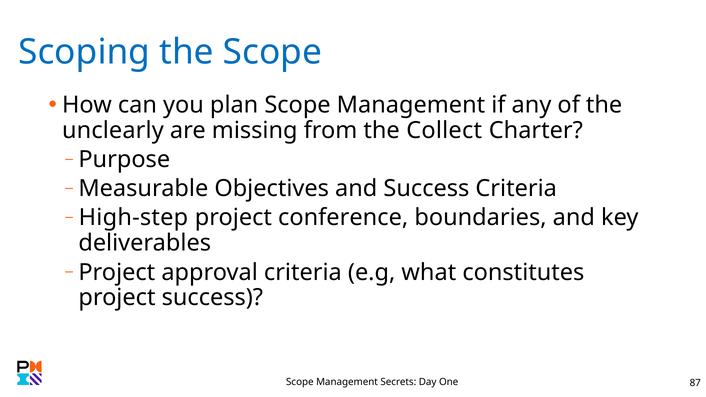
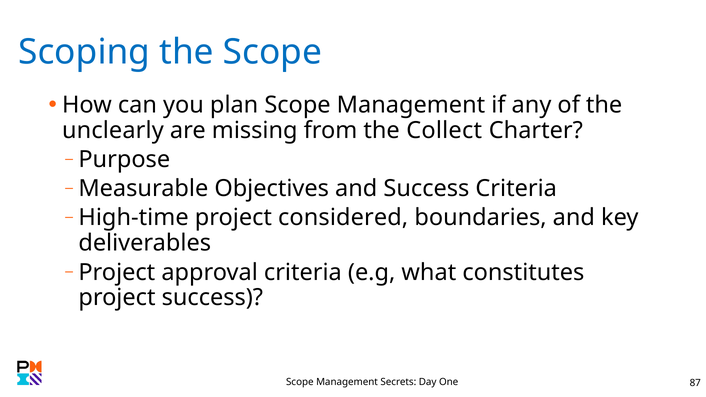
High-step: High-step -> High-time
conference: conference -> considered
